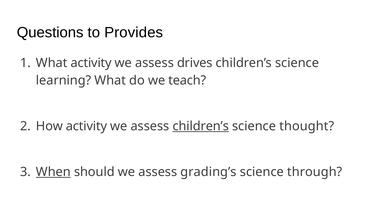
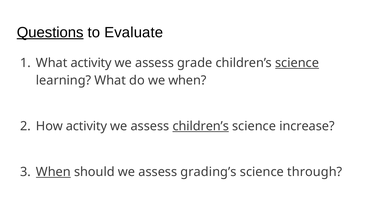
Questions underline: none -> present
Provides: Provides -> Evaluate
drives: drives -> grade
science at (297, 63) underline: none -> present
we teach: teach -> when
thought: thought -> increase
